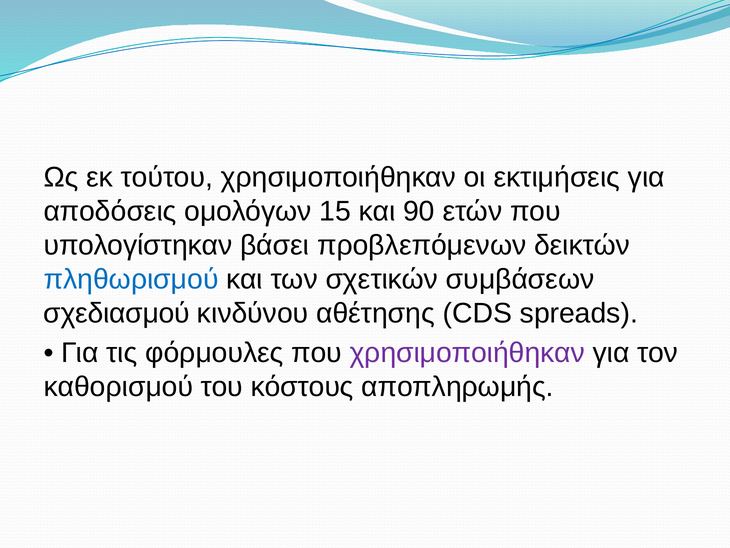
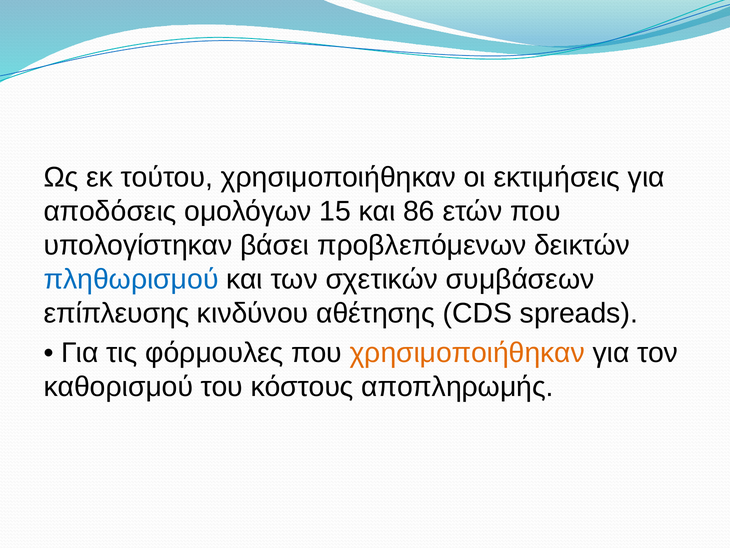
90: 90 -> 86
σχεδιασμού: σχεδιασμού -> επίπλευσης
χρησιμοποιήθηκαν at (467, 353) colour: purple -> orange
